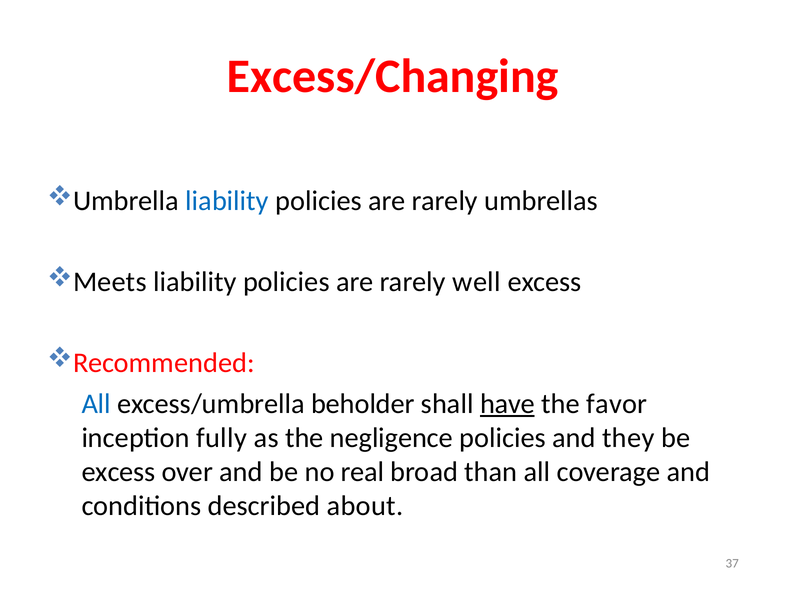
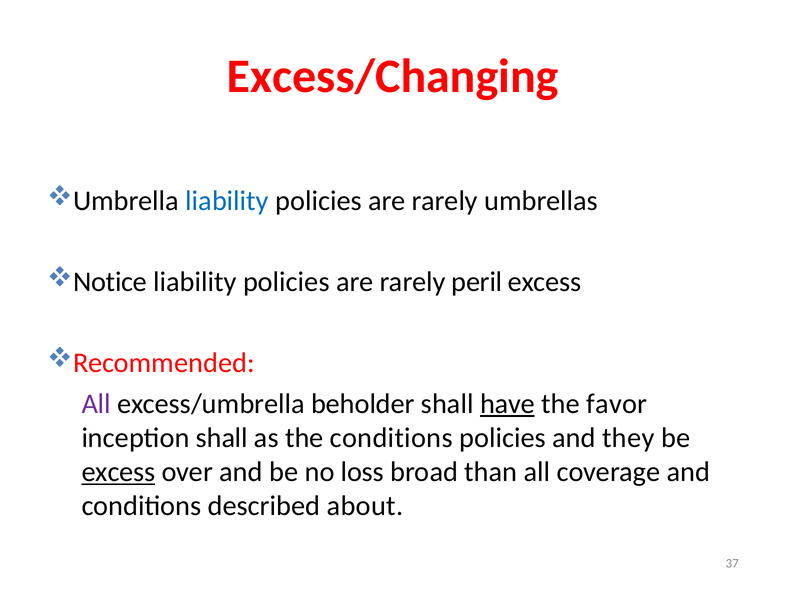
Meets: Meets -> Notice
well: well -> peril
All at (96, 403) colour: blue -> purple
inception fully: fully -> shall
the negligence: negligence -> conditions
excess at (118, 472) underline: none -> present
real: real -> loss
